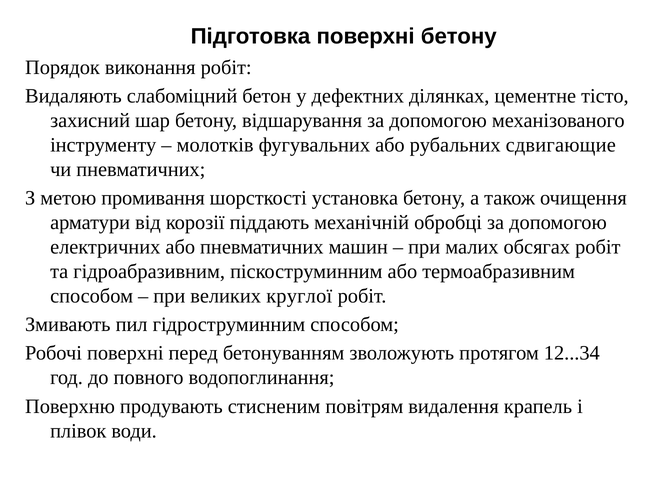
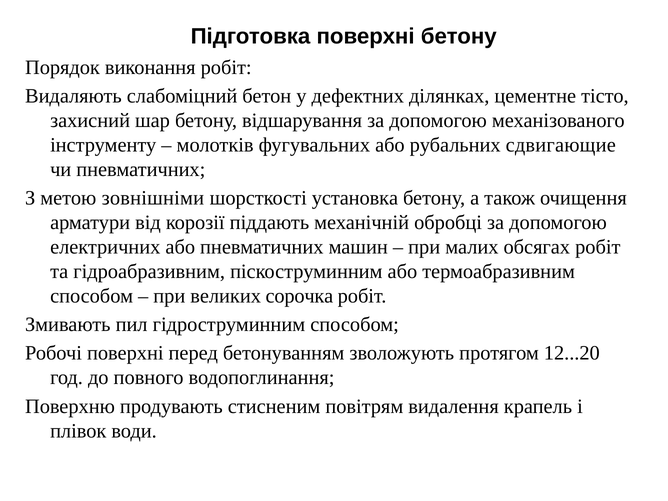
промивання: промивання -> зовнішніми
круглої: круглої -> сорочка
12...34: 12...34 -> 12...20
